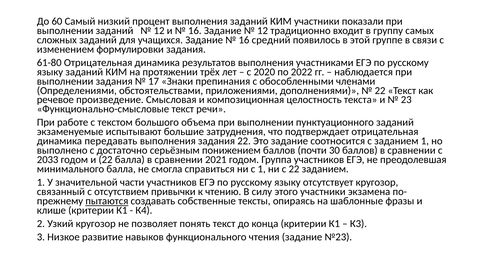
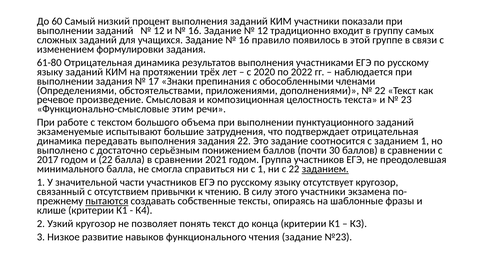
средний: средний -> правило
Функционально-смысловые текст: текст -> этим
2033: 2033 -> 2017
заданием at (325, 169) underline: none -> present
